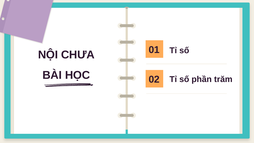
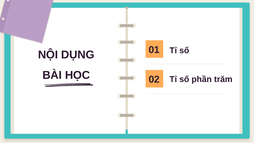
CHƯA: CHƯA -> DỤNG
